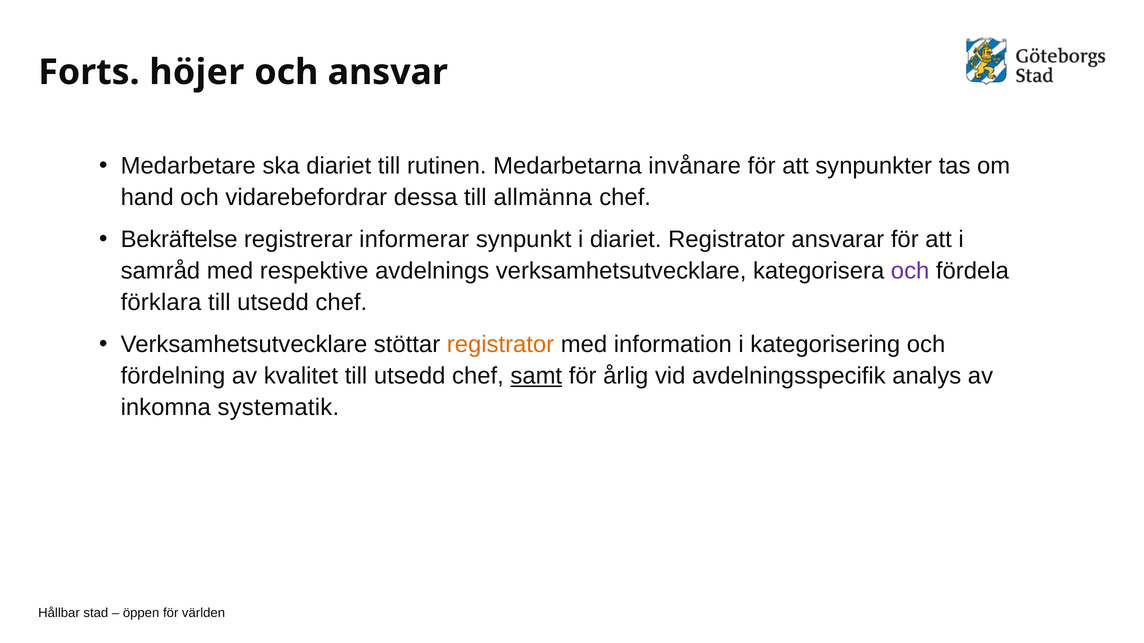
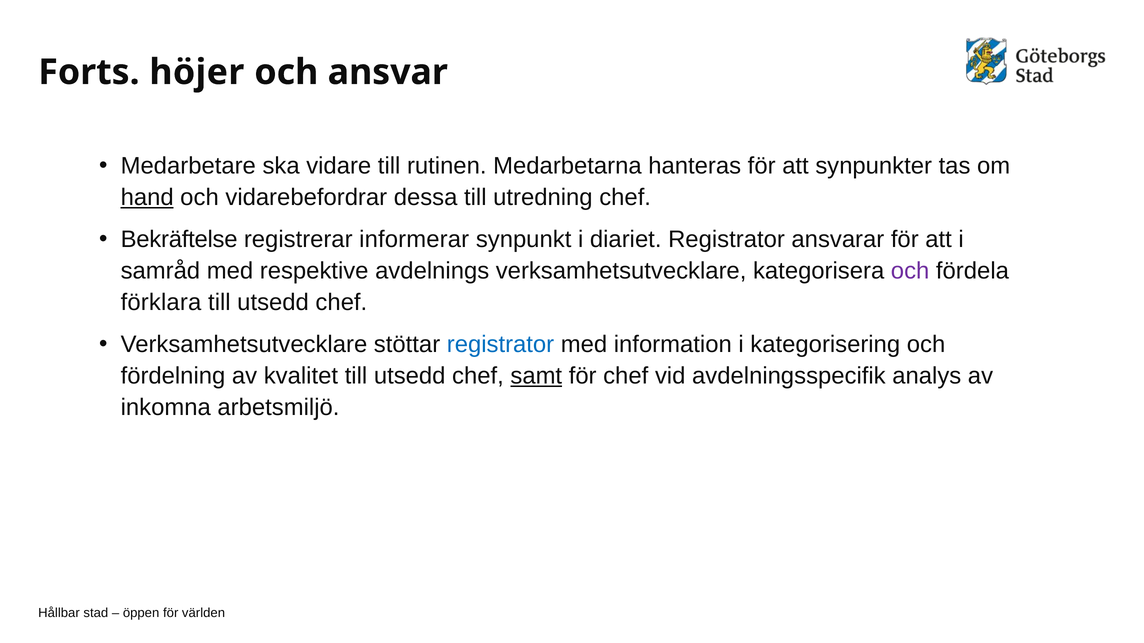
ska diariet: diariet -> vidare
invånare: invånare -> hanteras
hand underline: none -> present
allmänna: allmänna -> utredning
registrator at (501, 345) colour: orange -> blue
för årlig: årlig -> chef
systematik: systematik -> arbetsmiljö
